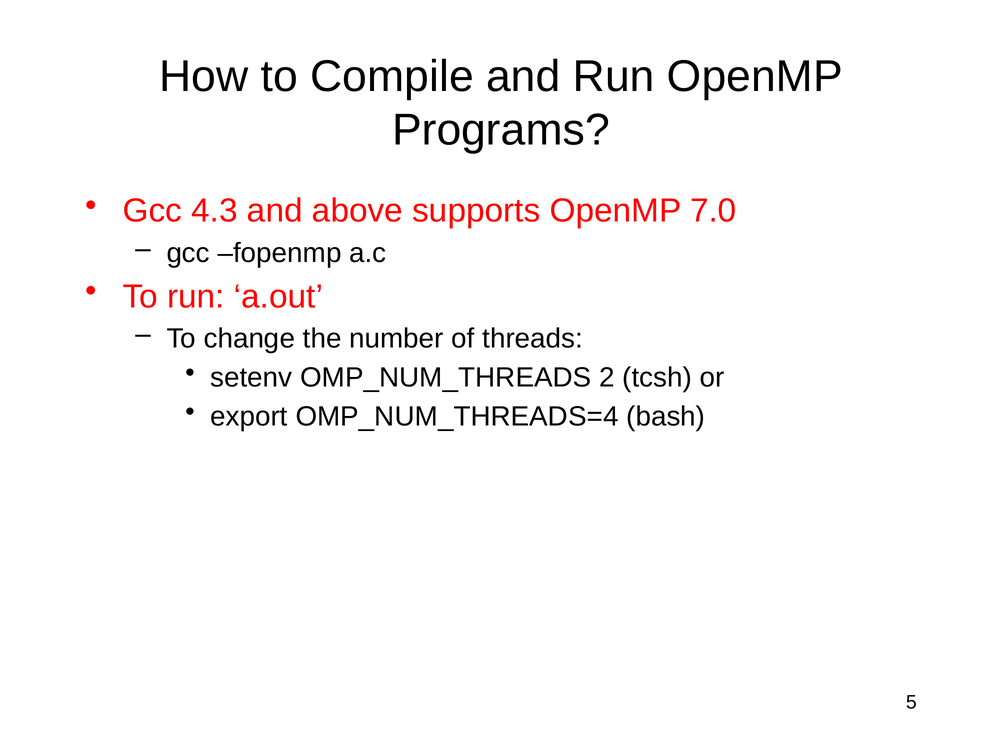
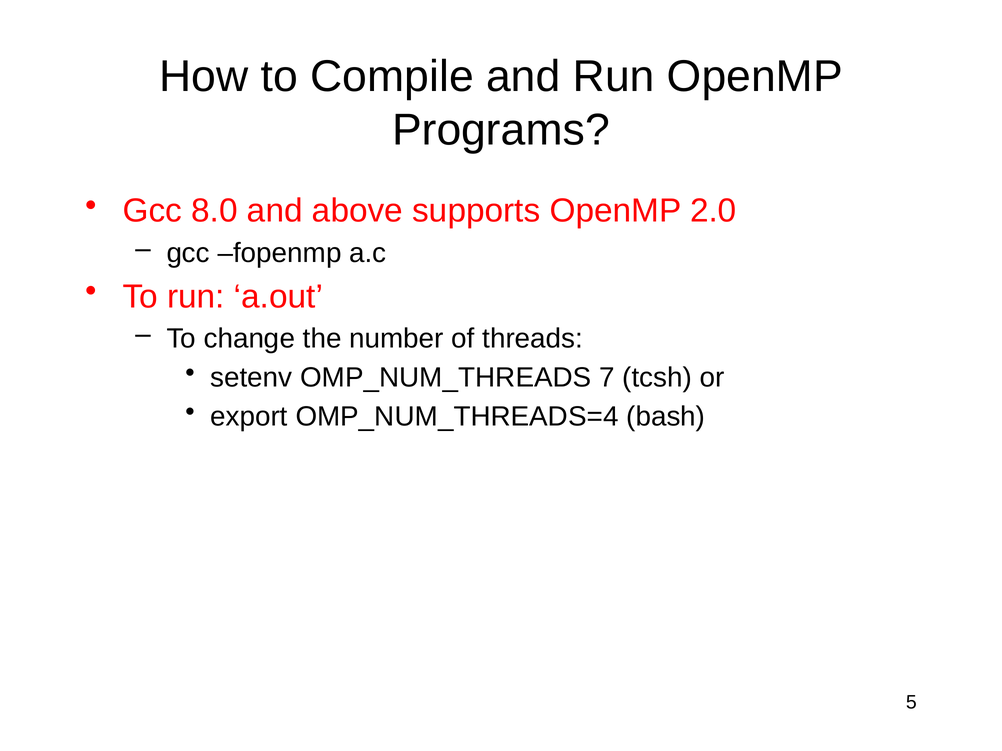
4.3: 4.3 -> 8.0
7.0: 7.0 -> 2.0
2: 2 -> 7
